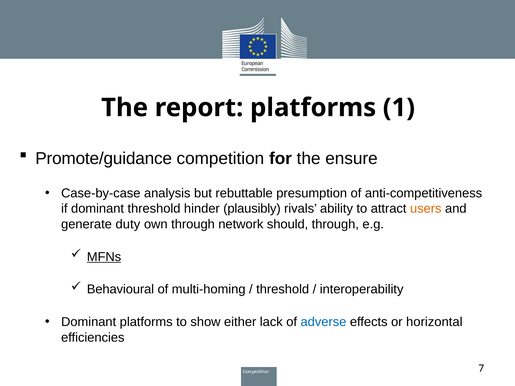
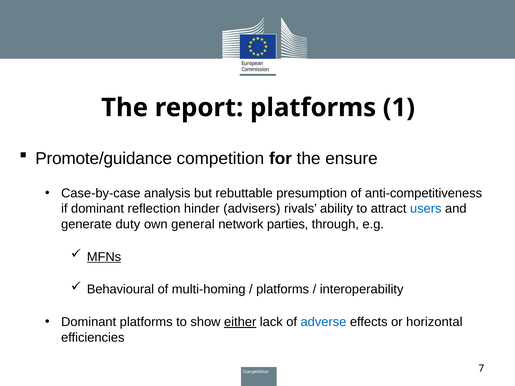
dominant threshold: threshold -> reflection
plausibly: plausibly -> advisers
users colour: orange -> blue
own through: through -> general
should: should -> parties
threshold at (283, 290): threshold -> platforms
either underline: none -> present
